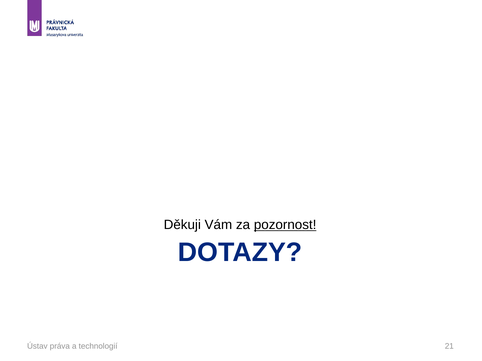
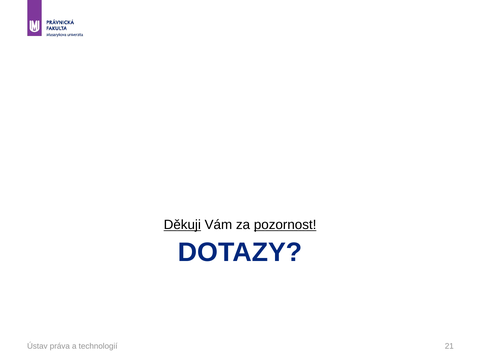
Děkuji underline: none -> present
